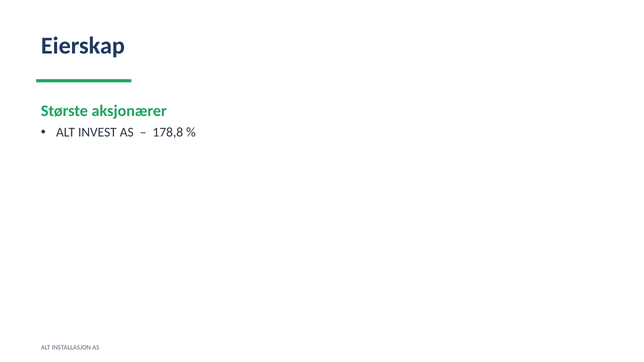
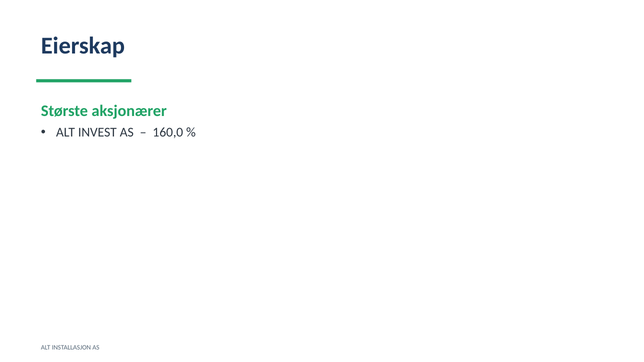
178,8: 178,8 -> 160,0
